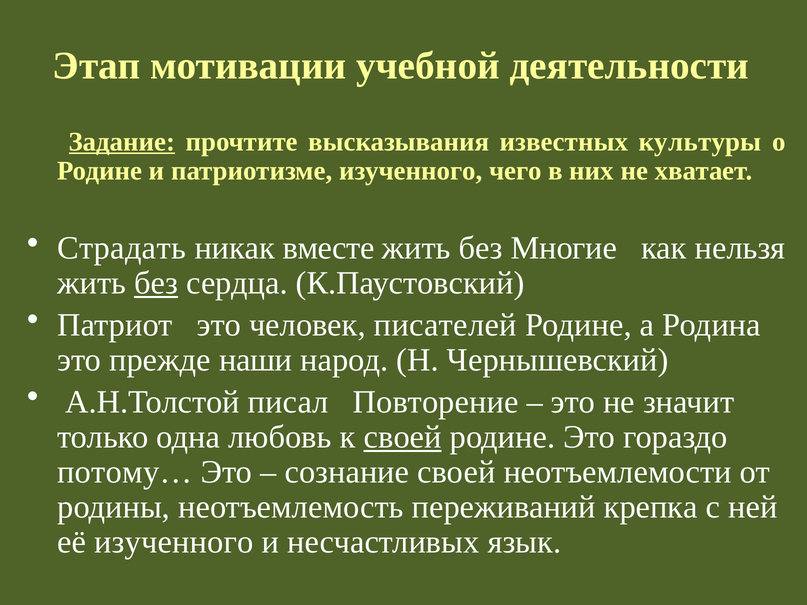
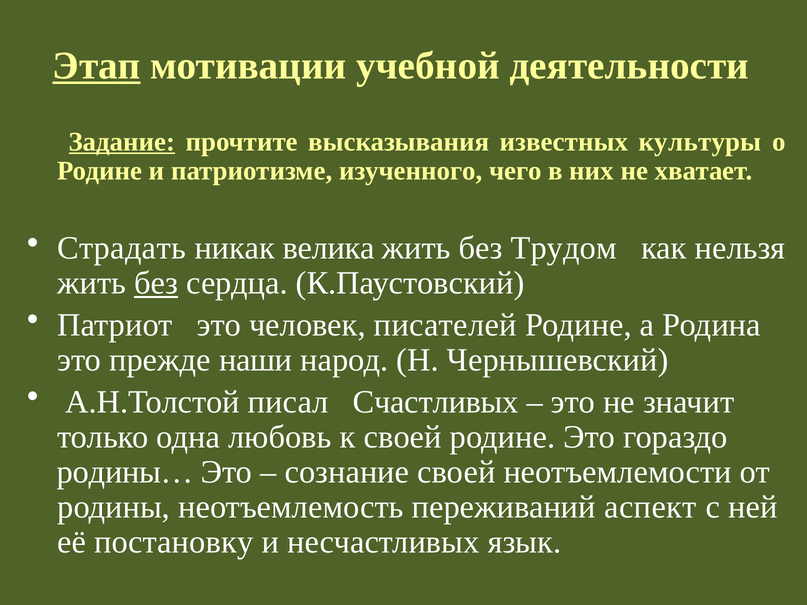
Этап underline: none -> present
вместе: вместе -> велика
Многие: Многие -> Трудом
Повторение: Повторение -> Счастливых
своей at (403, 437) underline: present -> none
потому…: потому… -> родины…
крепка: крепка -> аспект
её изученного: изученного -> постановку
